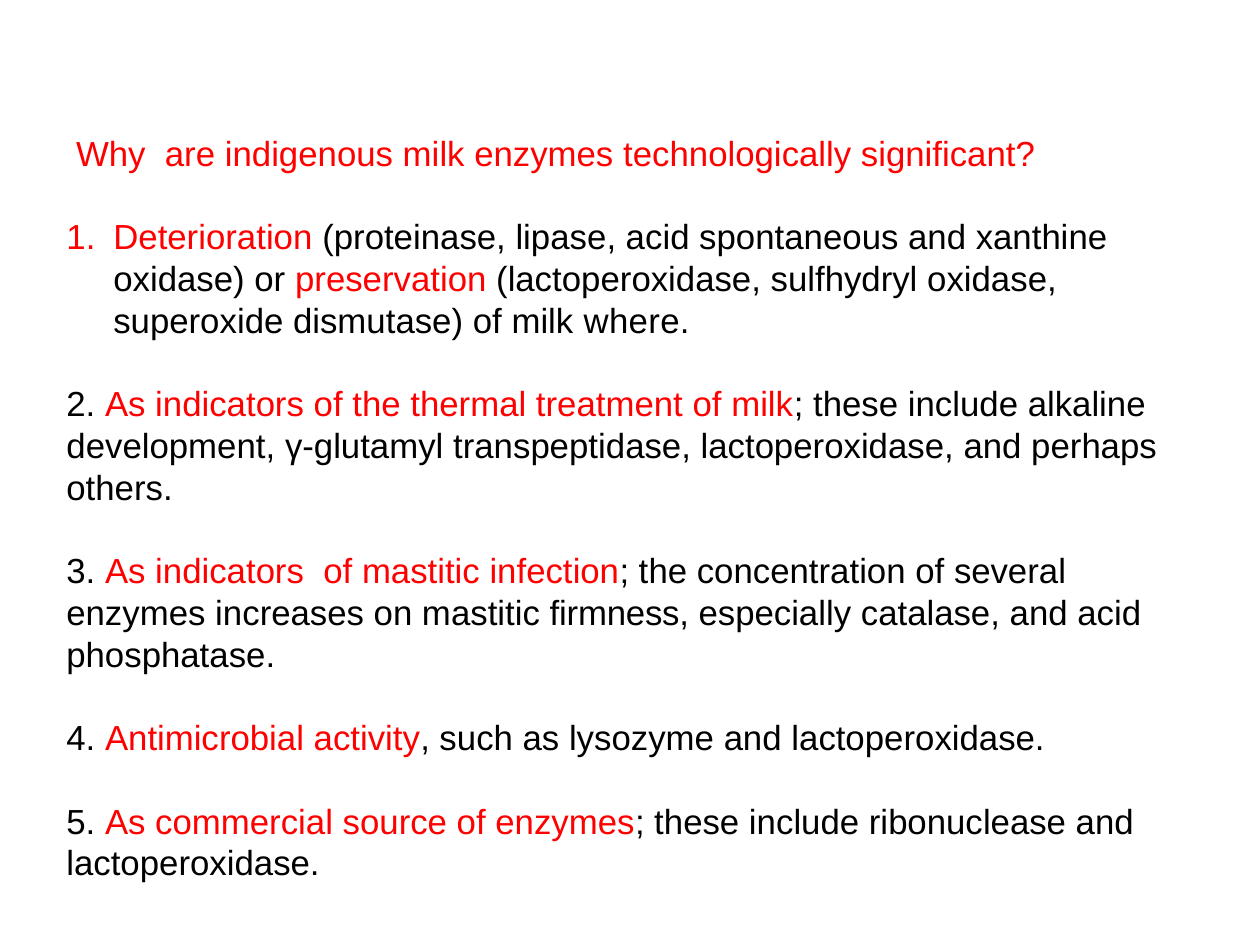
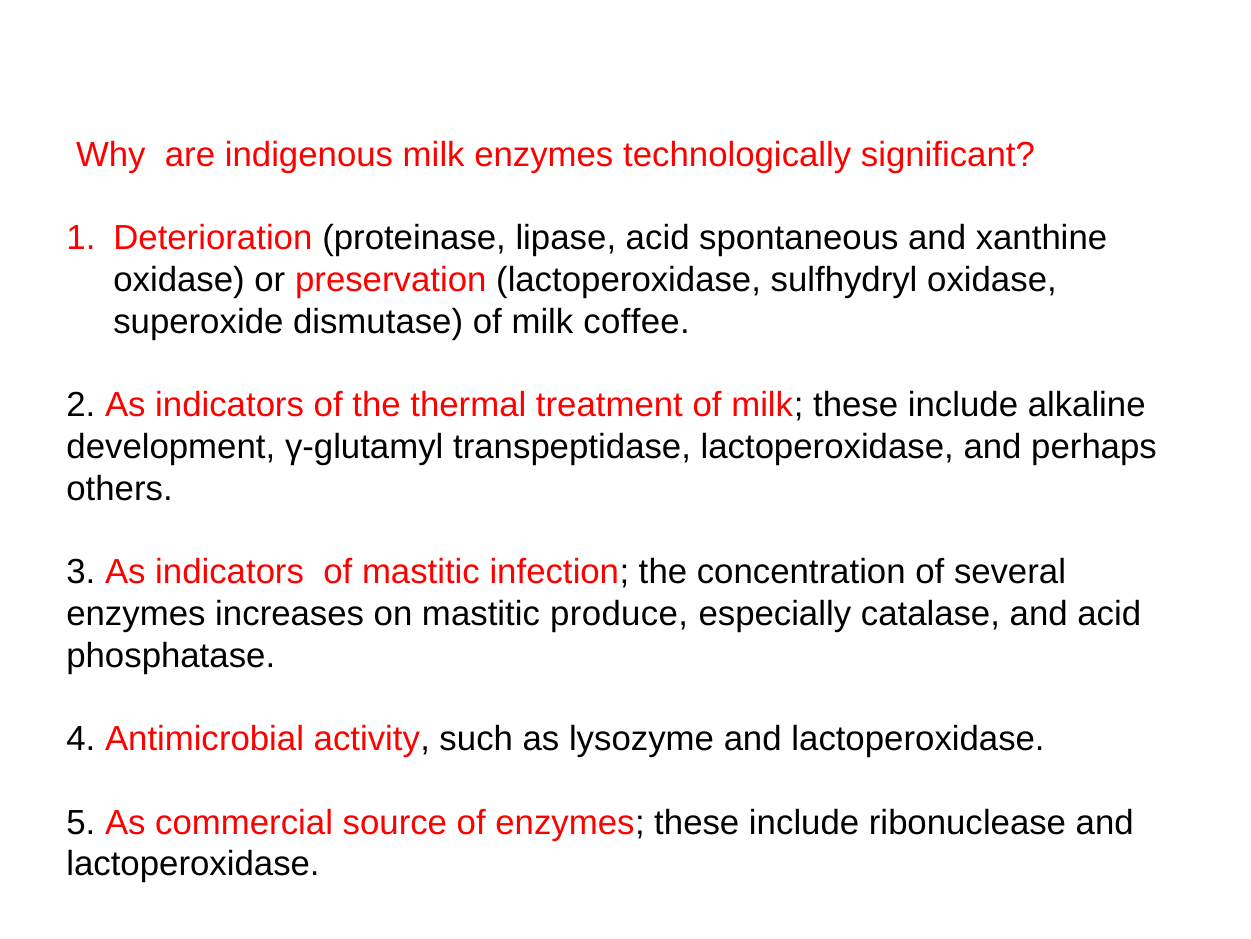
where: where -> coffee
firmness: firmness -> produce
